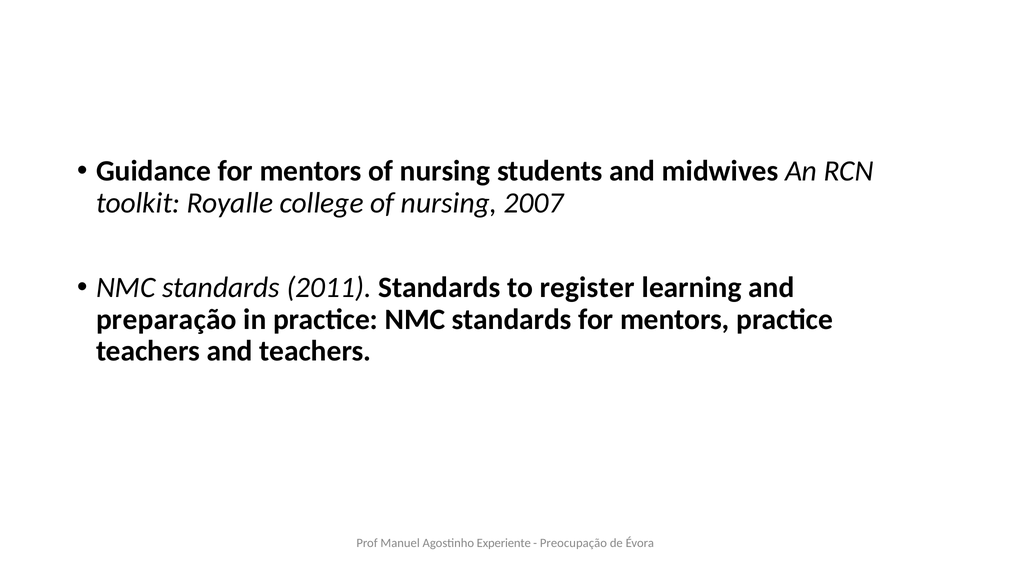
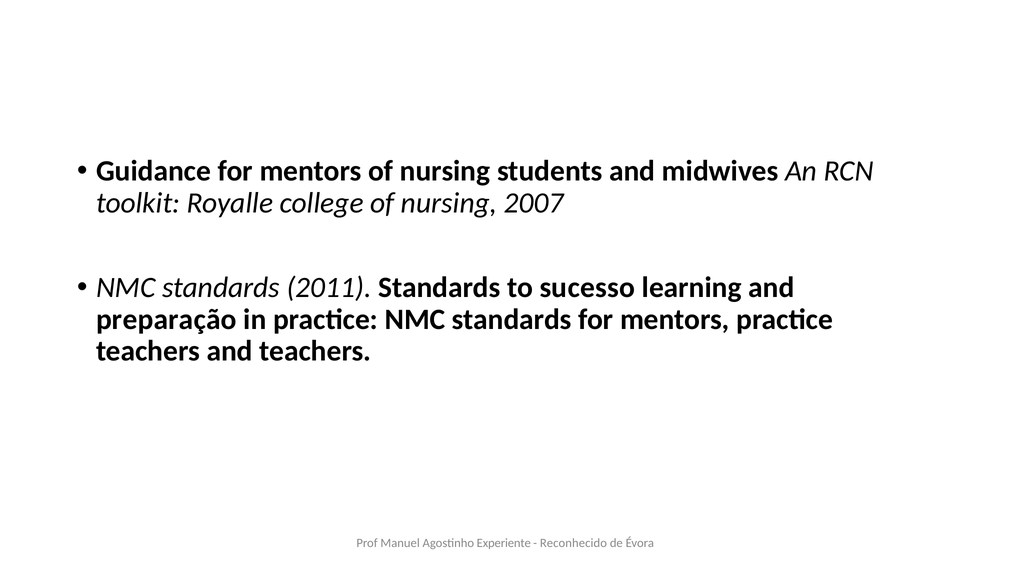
register: register -> sucesso
Preocupação: Preocupação -> Reconhecido
